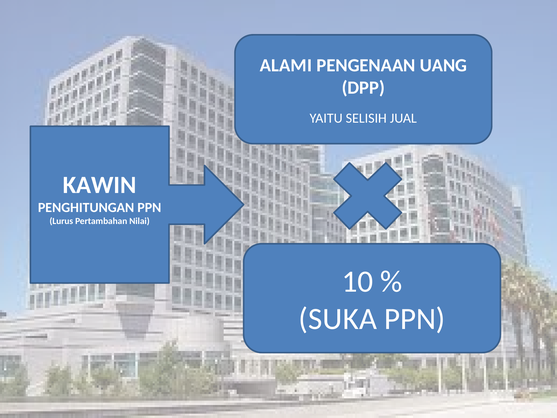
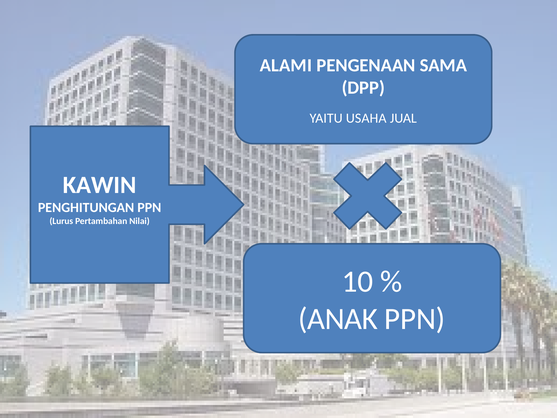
UANG: UANG -> SAMA
SELISIH: SELISIH -> USAHA
SUKA: SUKA -> ANAK
